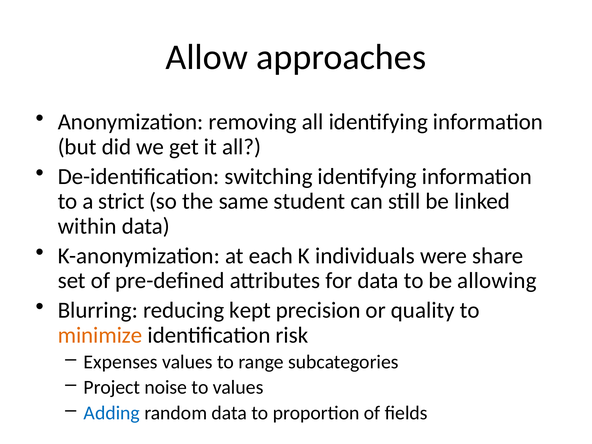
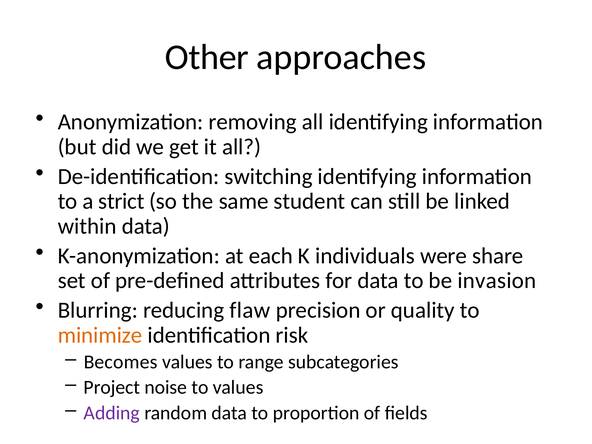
Allow: Allow -> Other
allowing: allowing -> invasion
kept: kept -> flaw
Expenses: Expenses -> Becomes
Adding colour: blue -> purple
